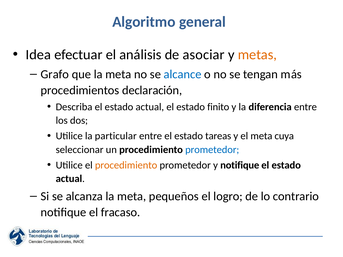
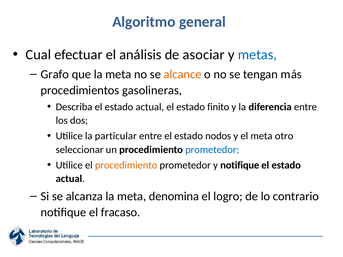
Idea: Idea -> Cual
metas colour: orange -> blue
alcance colour: blue -> orange
declaración: declaración -> gasolineras
tareas: tareas -> nodos
cuya: cuya -> otro
pequeños: pequeños -> denomina
